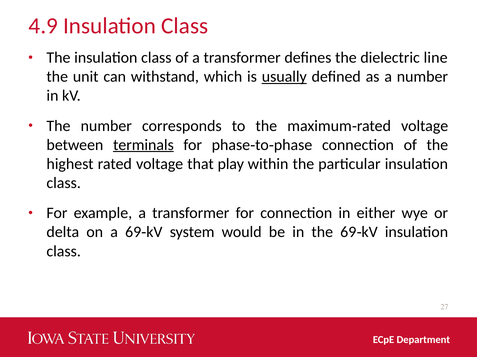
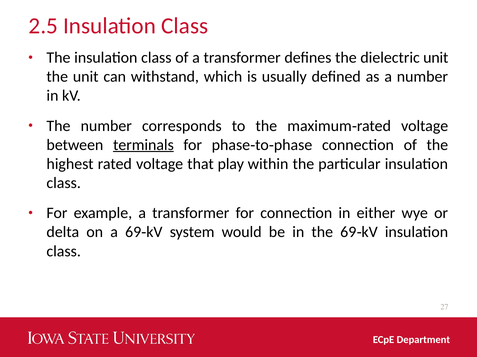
4.9: 4.9 -> 2.5
dielectric line: line -> unit
usually underline: present -> none
